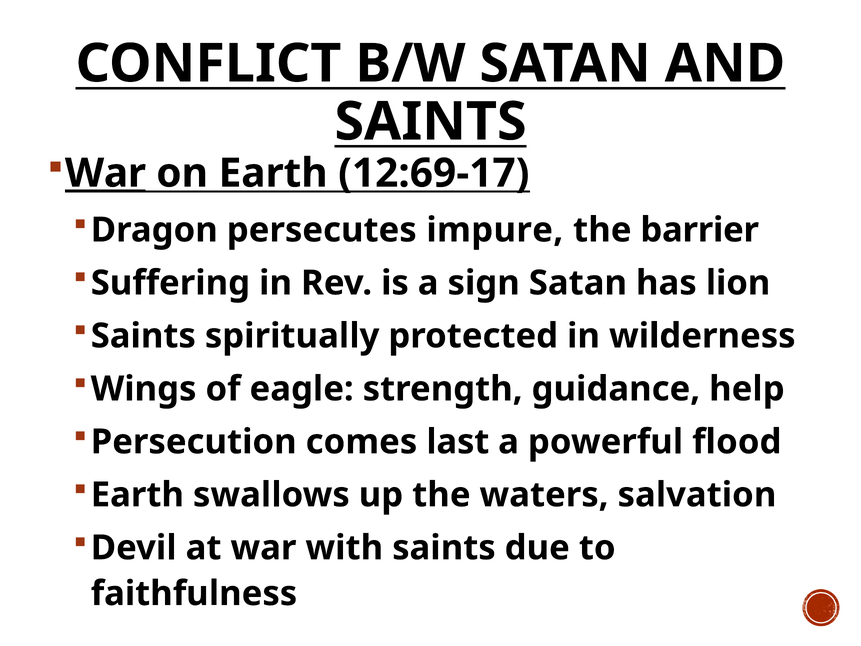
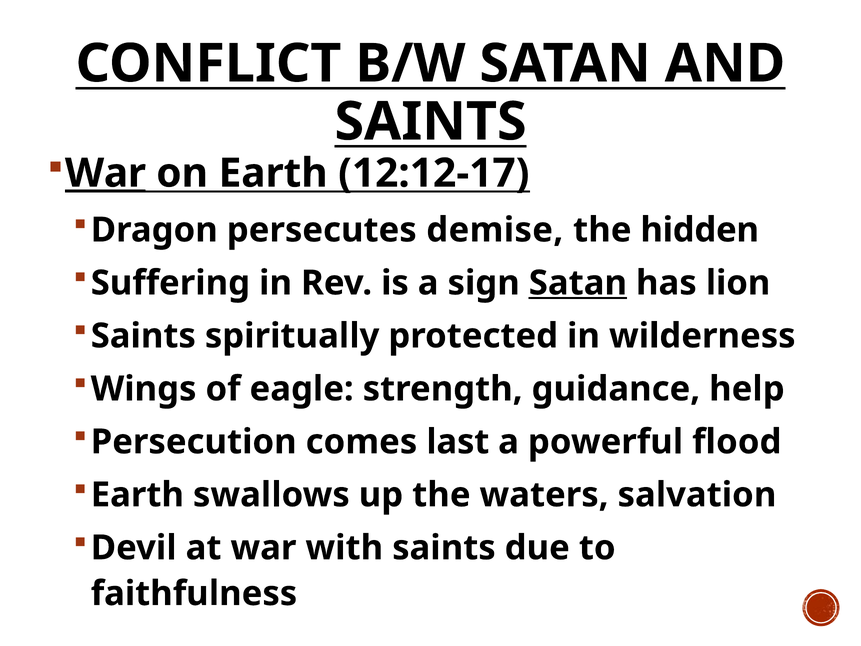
12:69-17: 12:69-17 -> 12:12-17
impure: impure -> demise
barrier: barrier -> hidden
Satan at (578, 283) underline: none -> present
